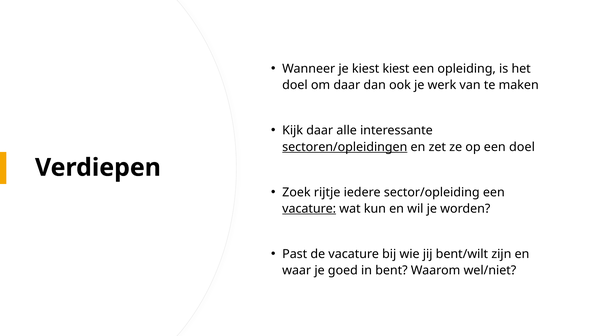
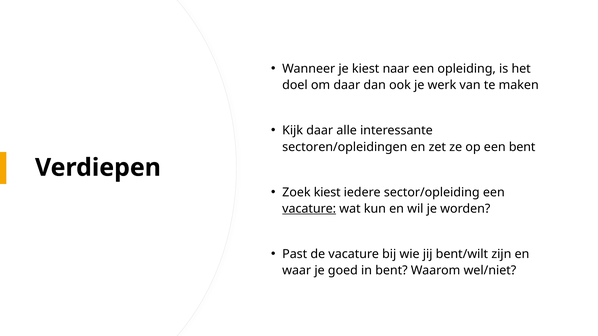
kiest kiest: kiest -> naar
sectoren/opleidingen underline: present -> none
een doel: doel -> bent
Zoek rijtje: rijtje -> kiest
